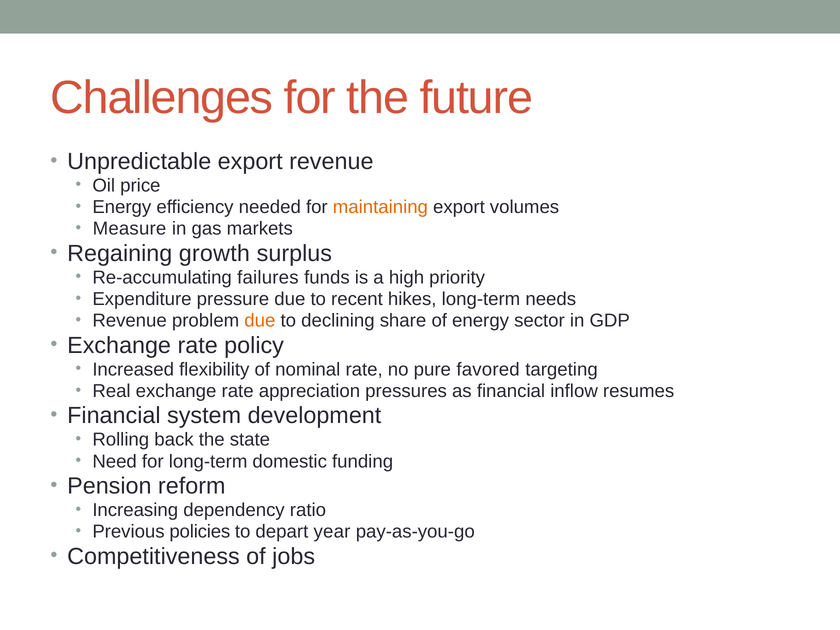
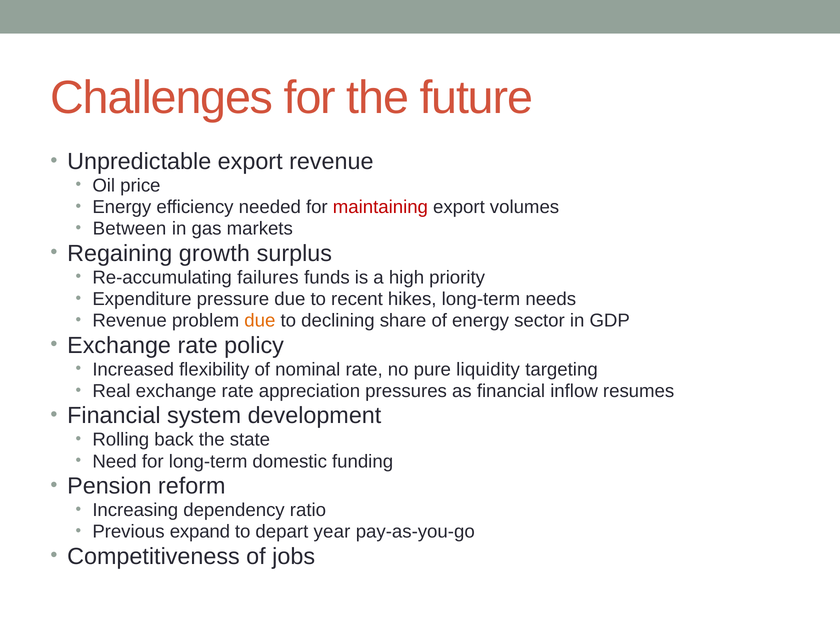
maintaining colour: orange -> red
Measure: Measure -> Between
favored: favored -> liquidity
policies: policies -> expand
